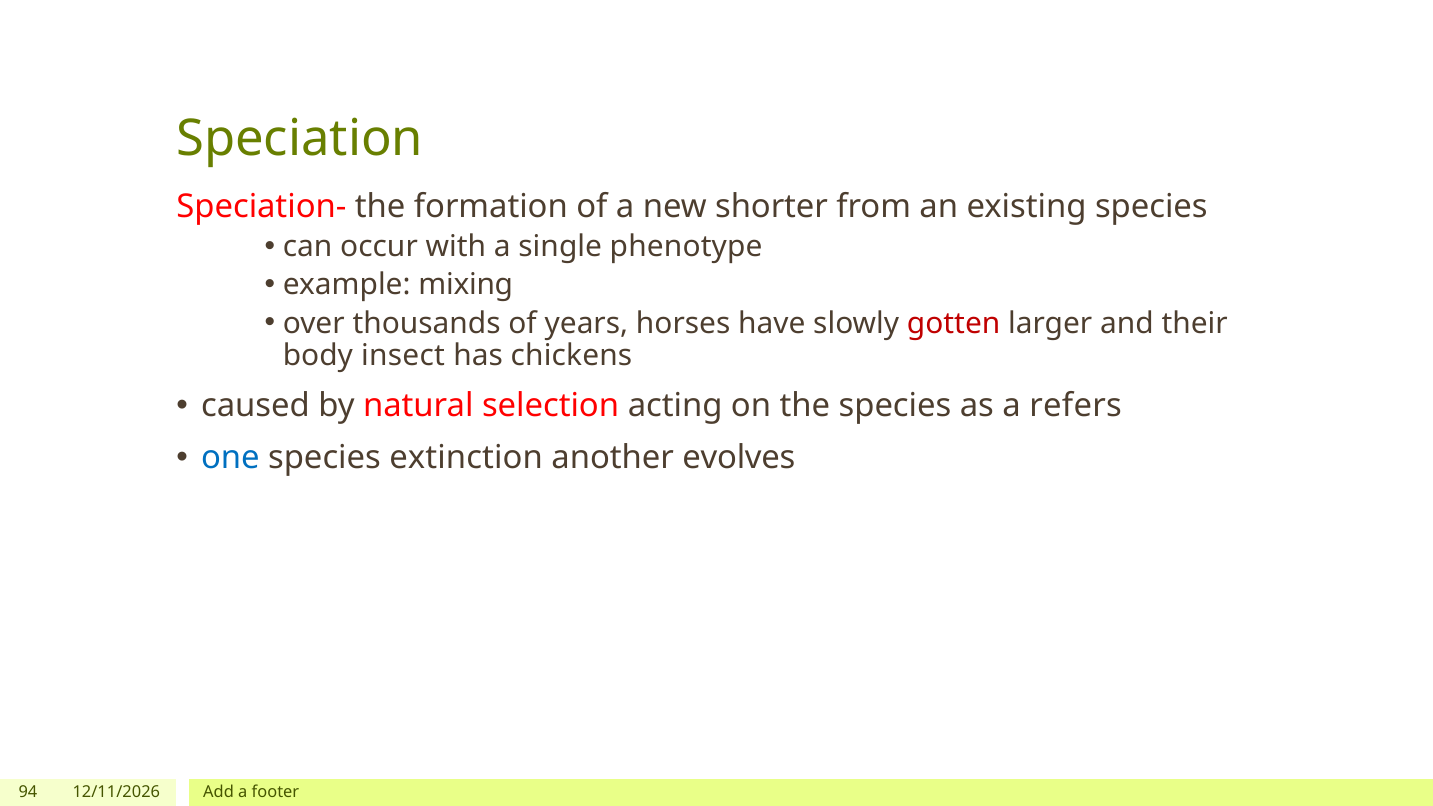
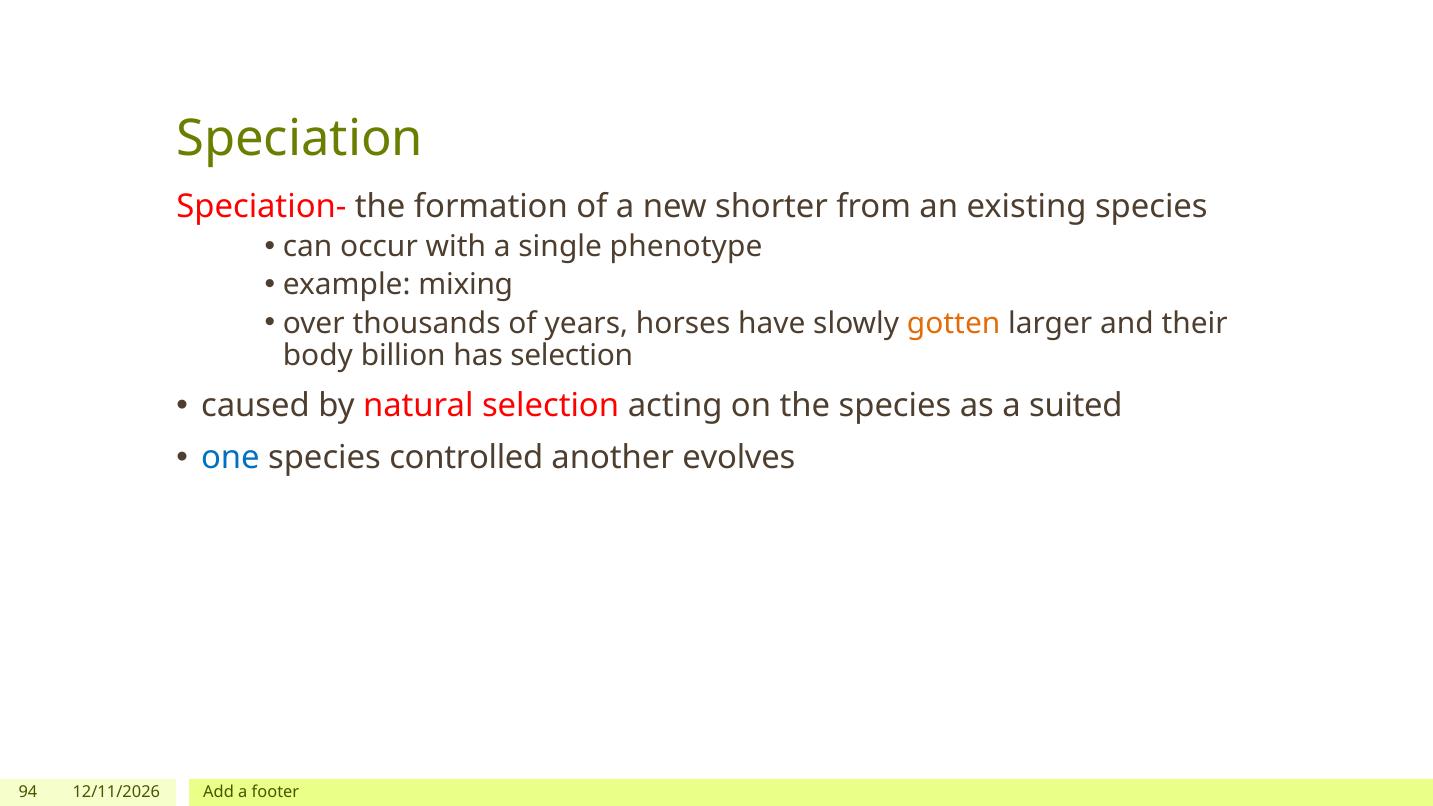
gotten colour: red -> orange
insect: insect -> billion
has chickens: chickens -> selection
refers: refers -> suited
extinction: extinction -> controlled
